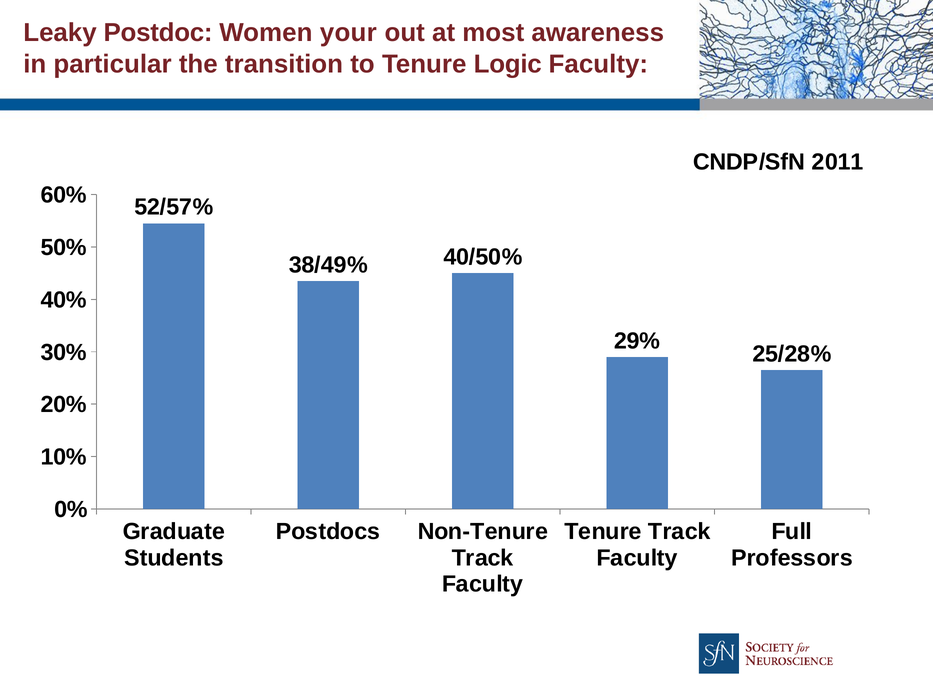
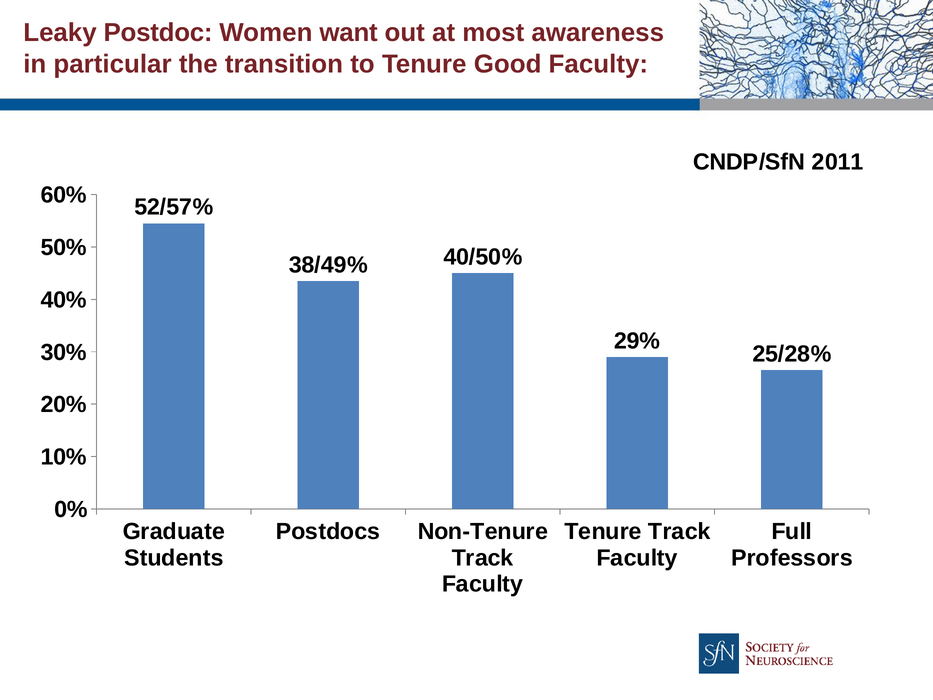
your: your -> want
Logic: Logic -> Good
